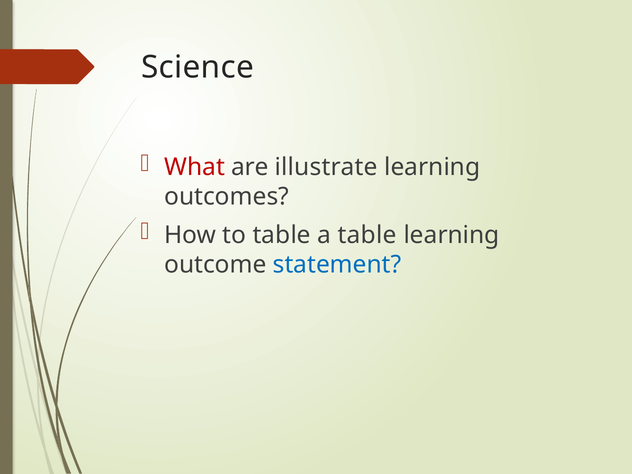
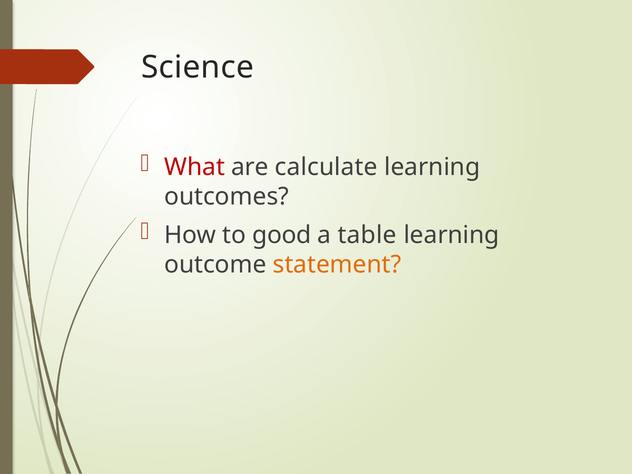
illustrate: illustrate -> calculate
to table: table -> good
statement colour: blue -> orange
